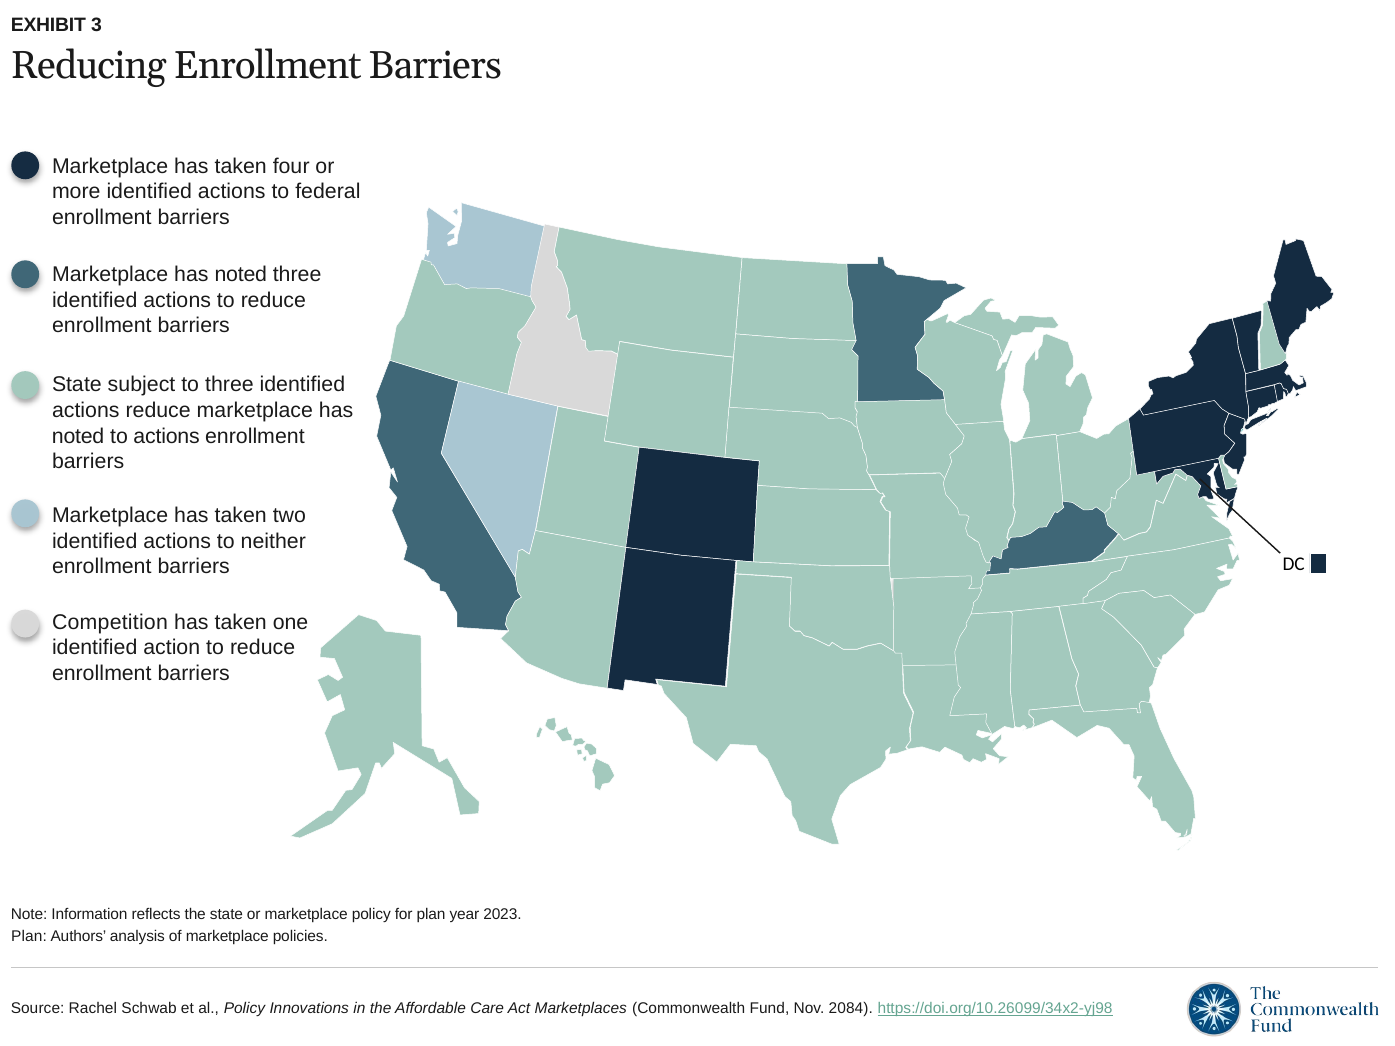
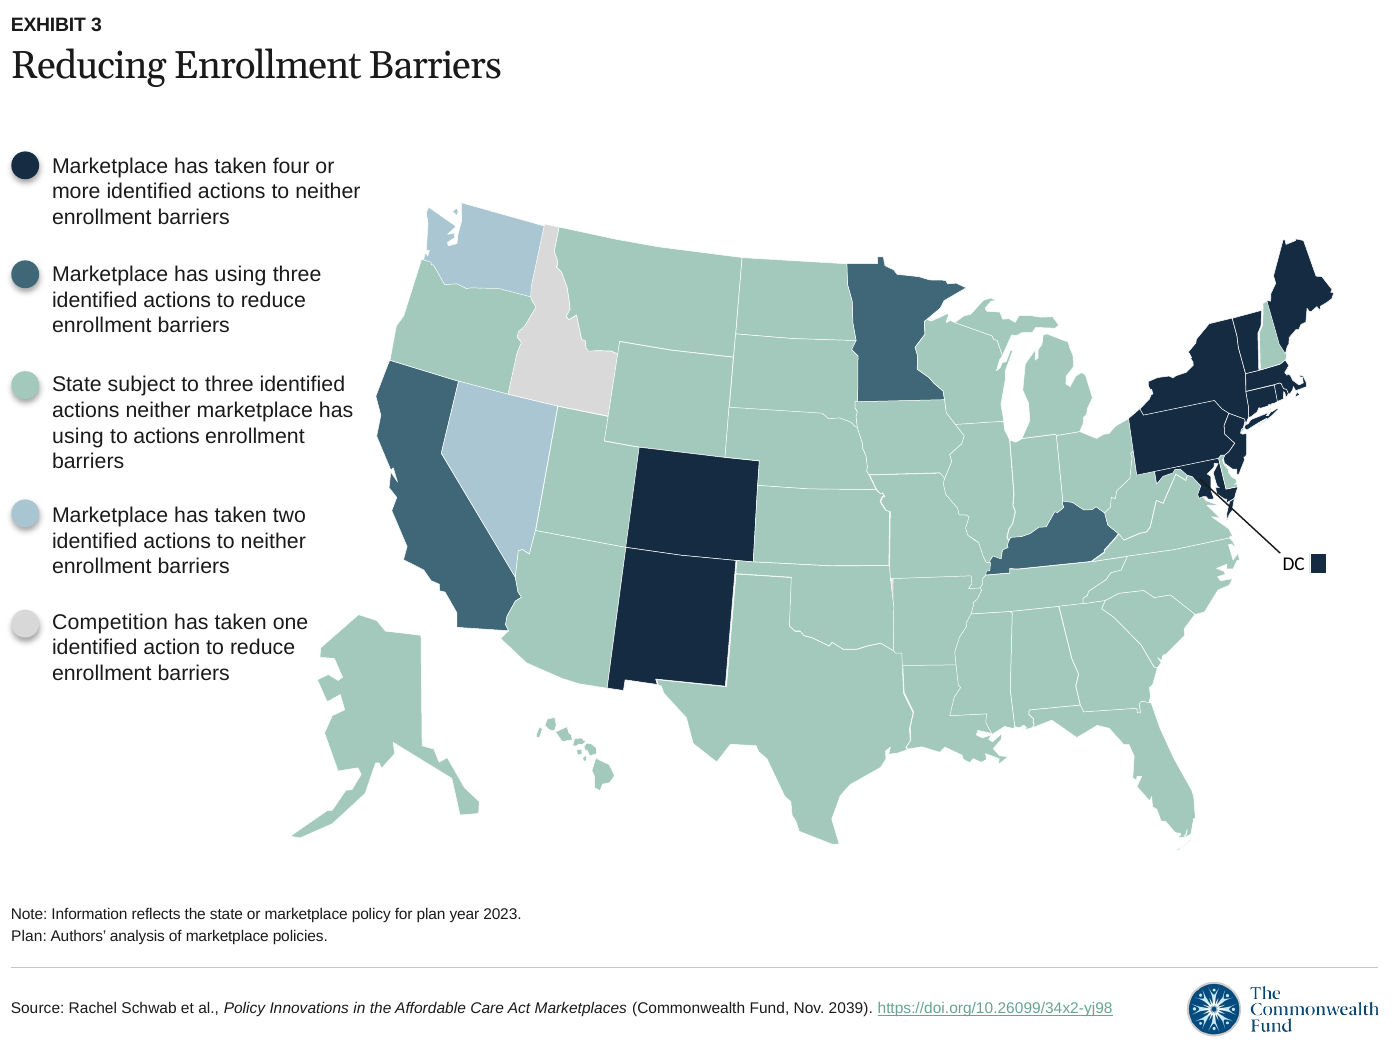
federal at (328, 192): federal -> neither
noted at (241, 275): noted -> using
actions reduce: reduce -> neither
noted at (78, 436): noted -> using
2084: 2084 -> 2039
